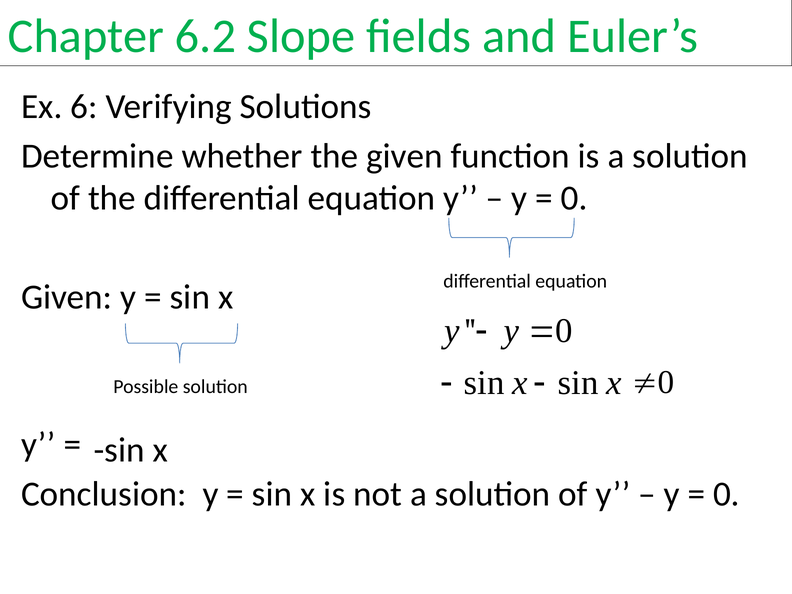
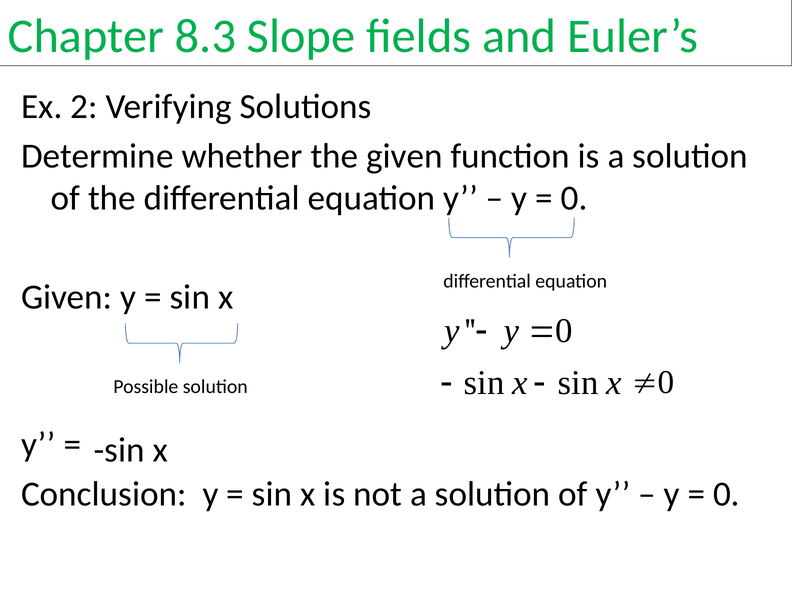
6.2: 6.2 -> 8.3
6: 6 -> 2
